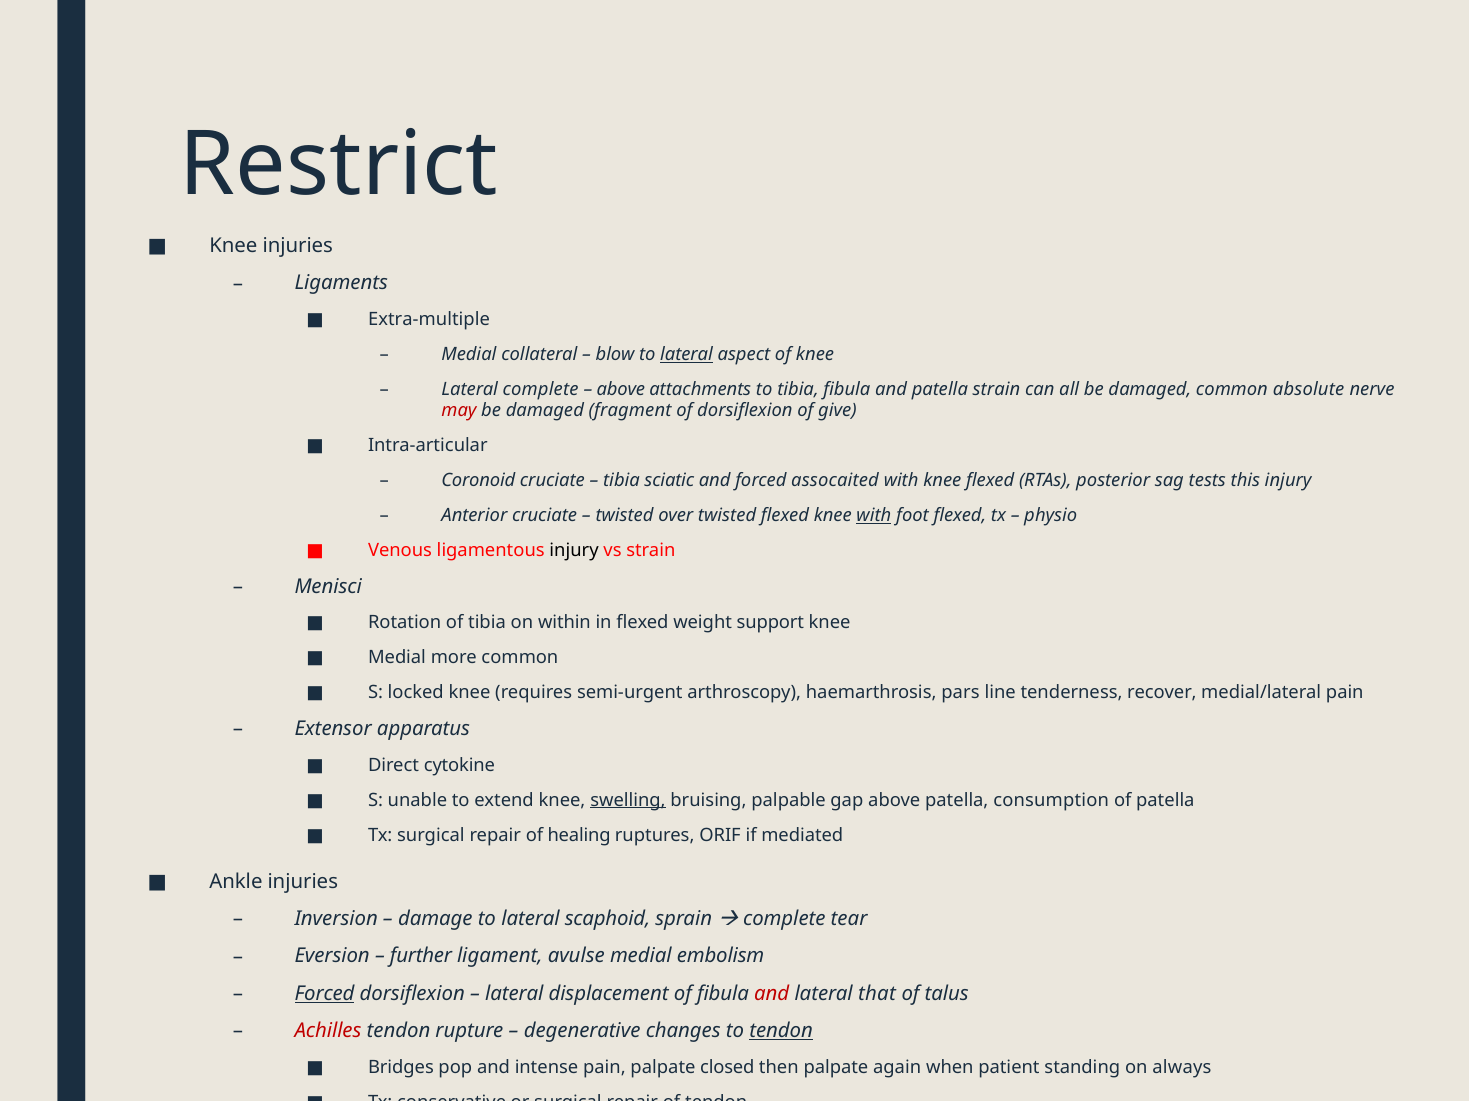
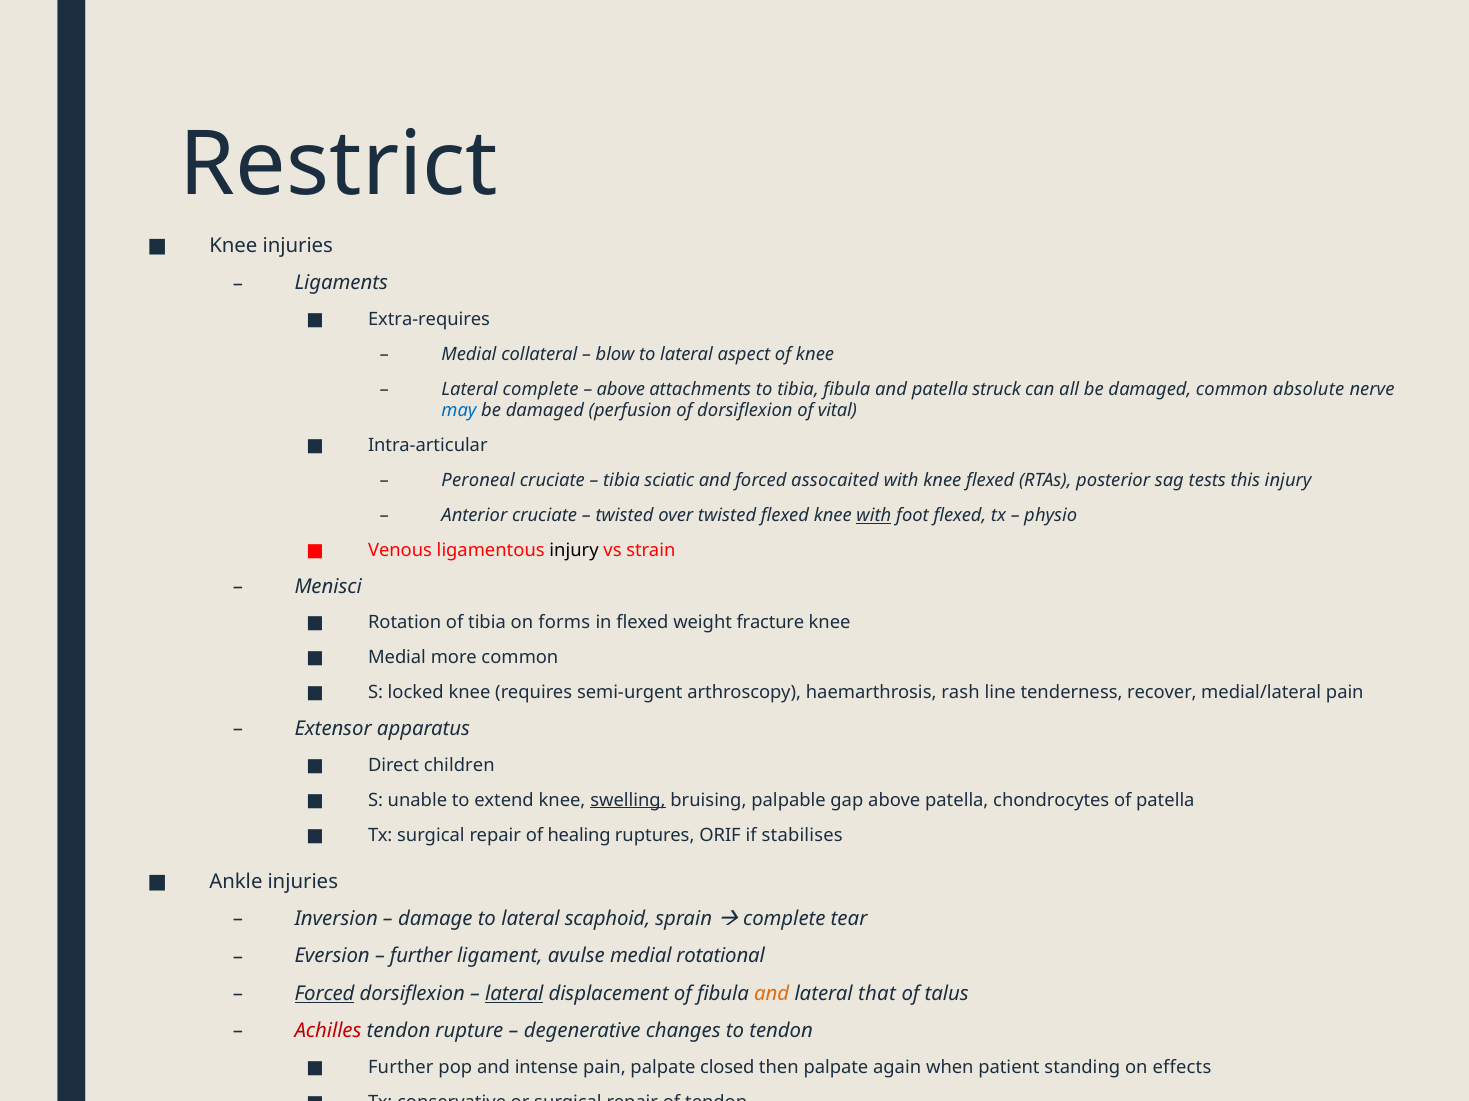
Extra-multiple: Extra-multiple -> Extra-requires
lateral at (687, 355) underline: present -> none
patella strain: strain -> struck
may colour: red -> blue
fragment: fragment -> perfusion
give: give -> vital
Coronoid: Coronoid -> Peroneal
within: within -> forms
support: support -> fracture
pars: pars -> rash
cytokine: cytokine -> children
consumption: consumption -> chondrocytes
mediated: mediated -> stabilises
embolism: embolism -> rotational
lateral at (514, 994) underline: none -> present
and at (772, 994) colour: red -> orange
tendon at (781, 1032) underline: present -> none
Bridges at (401, 1068): Bridges -> Further
always: always -> effects
